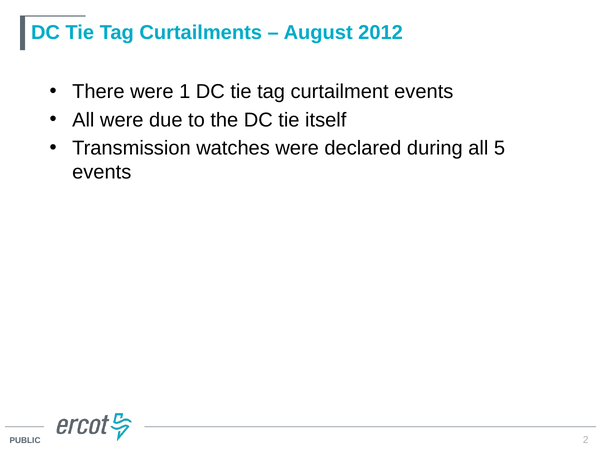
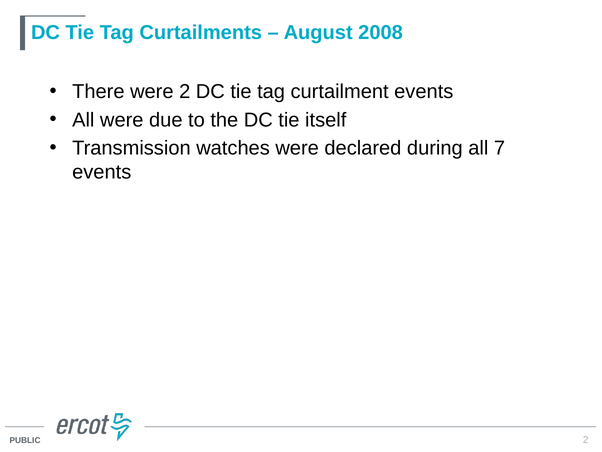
2012: 2012 -> 2008
were 1: 1 -> 2
5: 5 -> 7
